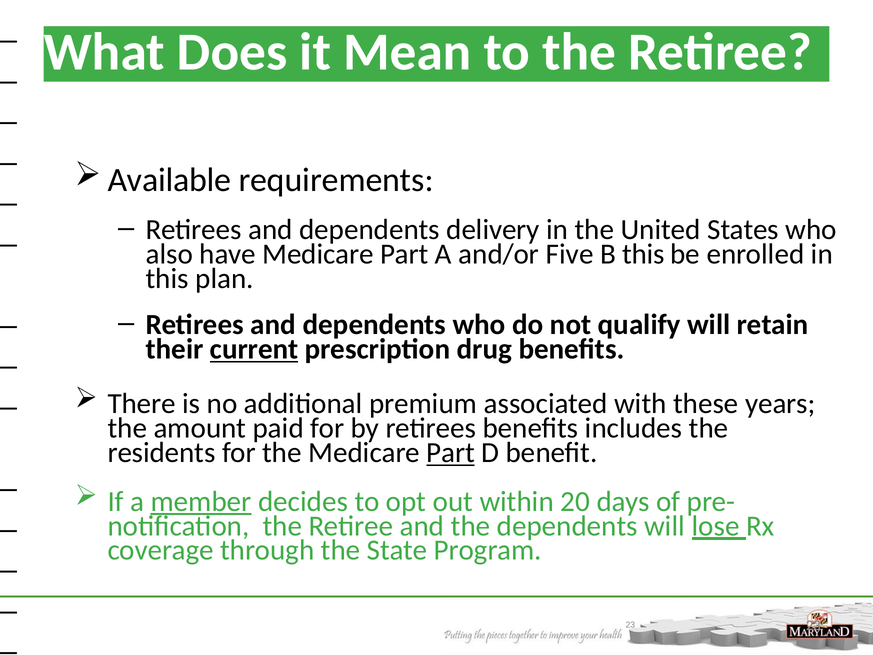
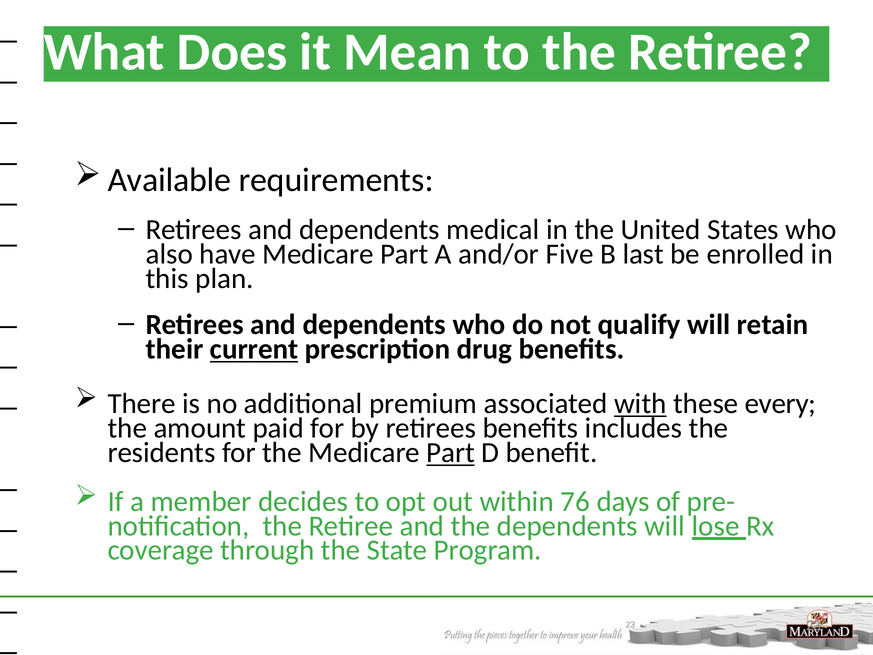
delivery: delivery -> medical
B this: this -> last
with underline: none -> present
years: years -> every
member underline: present -> none
20: 20 -> 76
